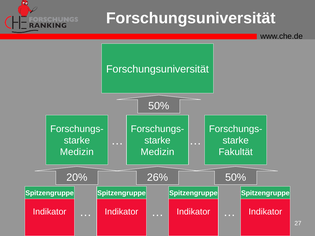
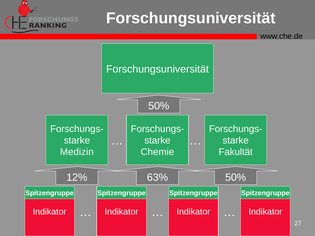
Medizin at (157, 152): Medizin -> Chemie
20%: 20% -> 12%
26%: 26% -> 63%
